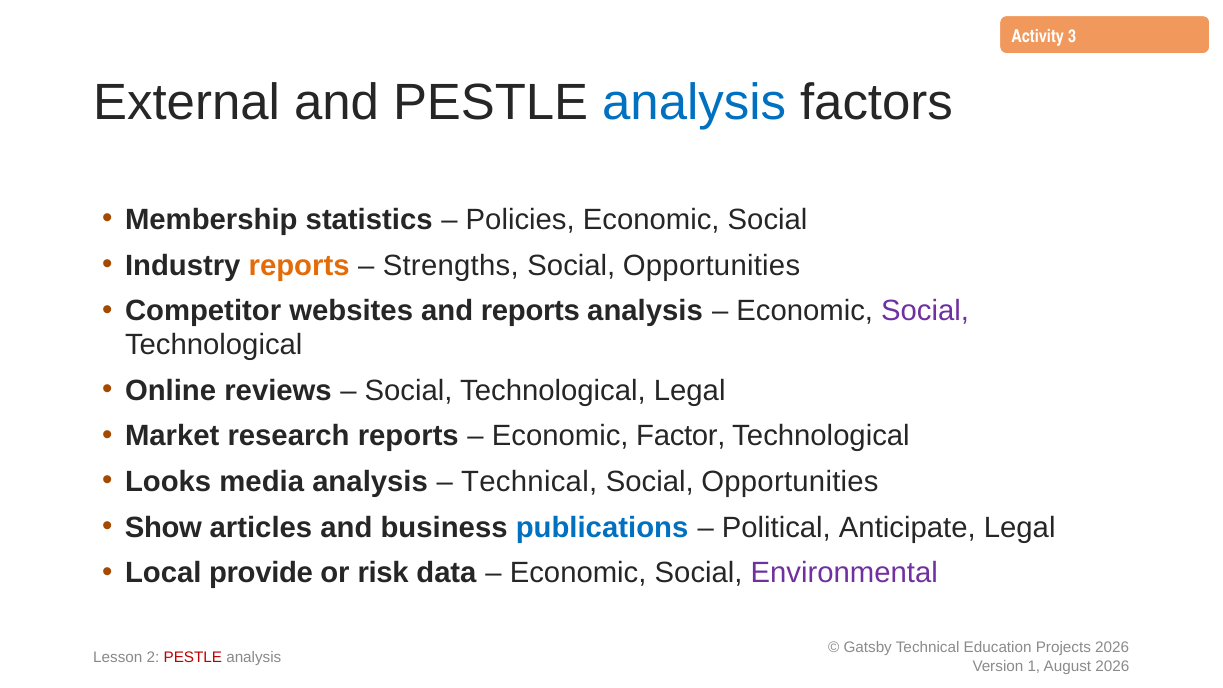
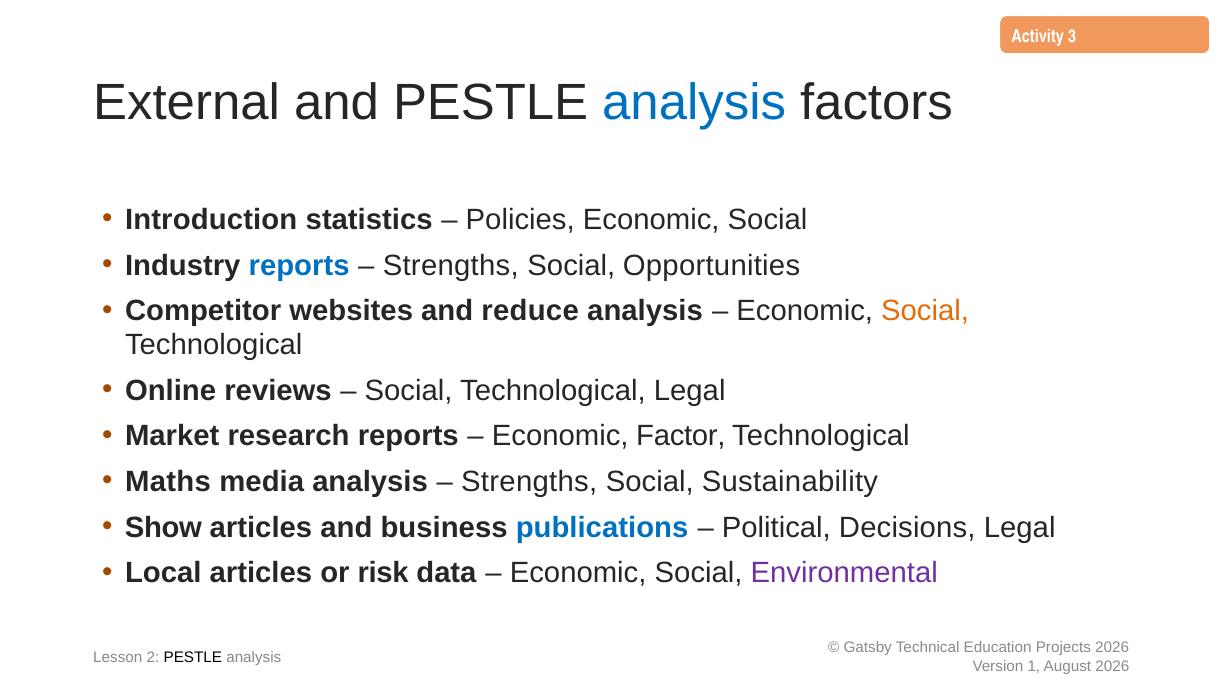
Membership: Membership -> Introduction
reports at (299, 265) colour: orange -> blue
and reports: reports -> reduce
Social at (925, 311) colour: purple -> orange
Looks: Looks -> Maths
Technical at (529, 482): Technical -> Strengths
Opportunities at (790, 482): Opportunities -> Sustainability
Anticipate: Anticipate -> Decisions
Local provide: provide -> articles
PESTLE at (193, 658) colour: red -> black
